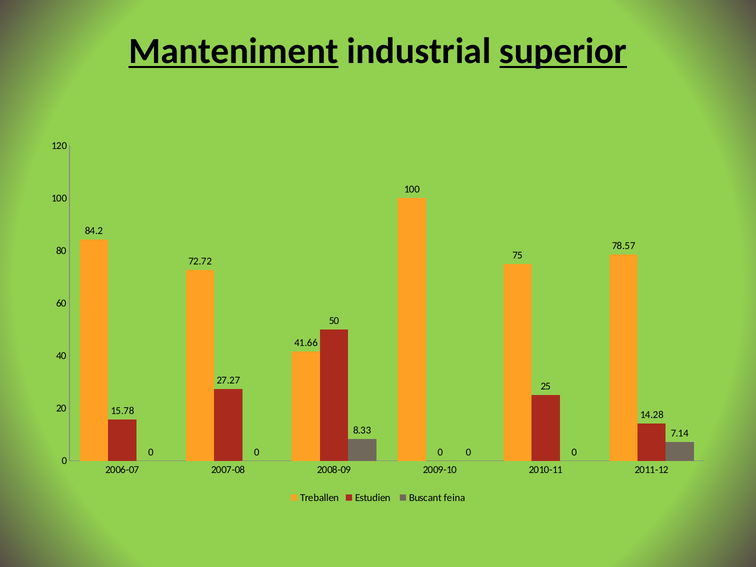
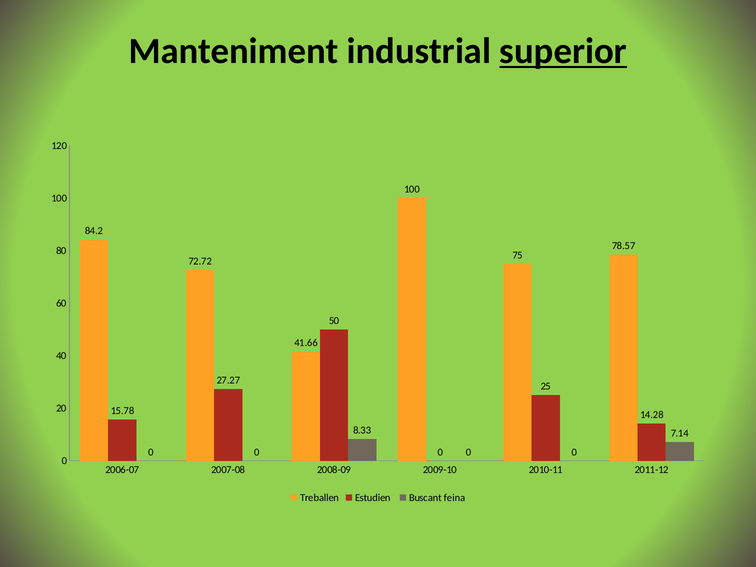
Manteniment underline: present -> none
